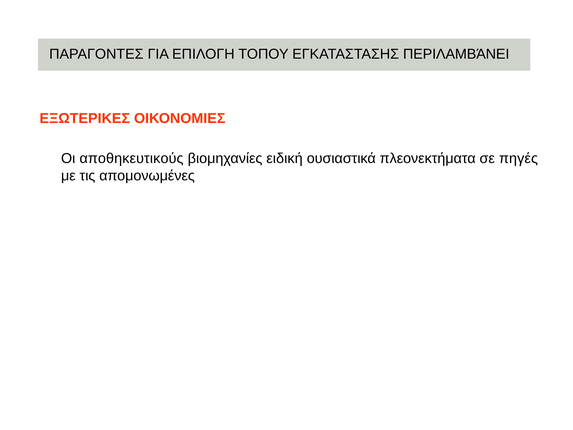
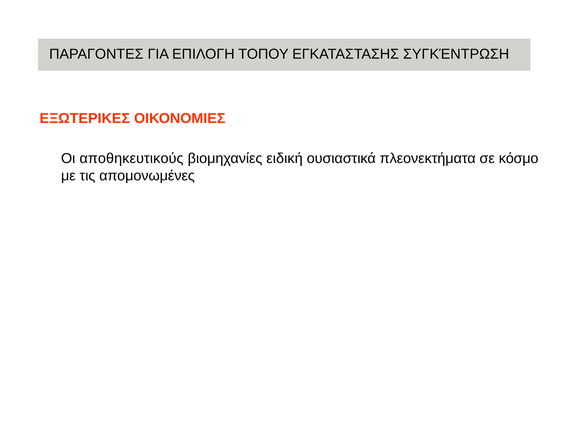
ΠΕΡΙΛΑΜΒΆΝΕΙ: ΠΕΡΙΛΑΜΒΆΝΕΙ -> ΣΥΓΚΈΝΤΡΩΣΗ
πηγές: πηγές -> κόσμο
